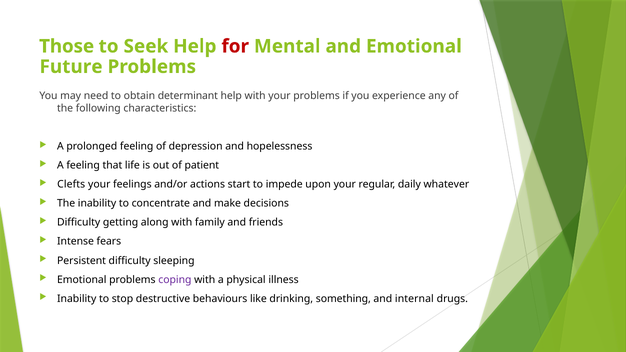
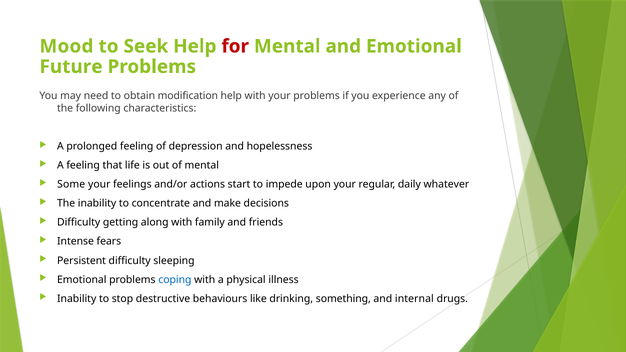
Those: Those -> Mood
determinant: determinant -> modification
of patient: patient -> mental
Clefts: Clefts -> Some
coping colour: purple -> blue
